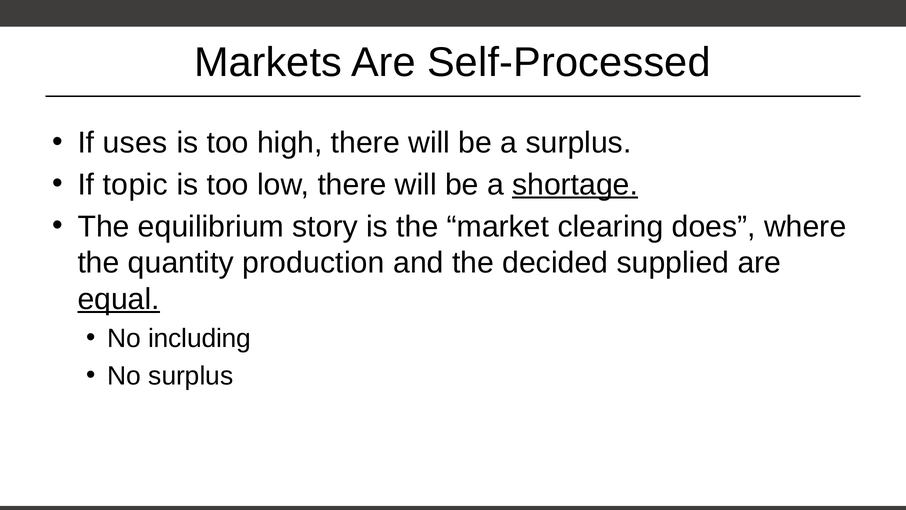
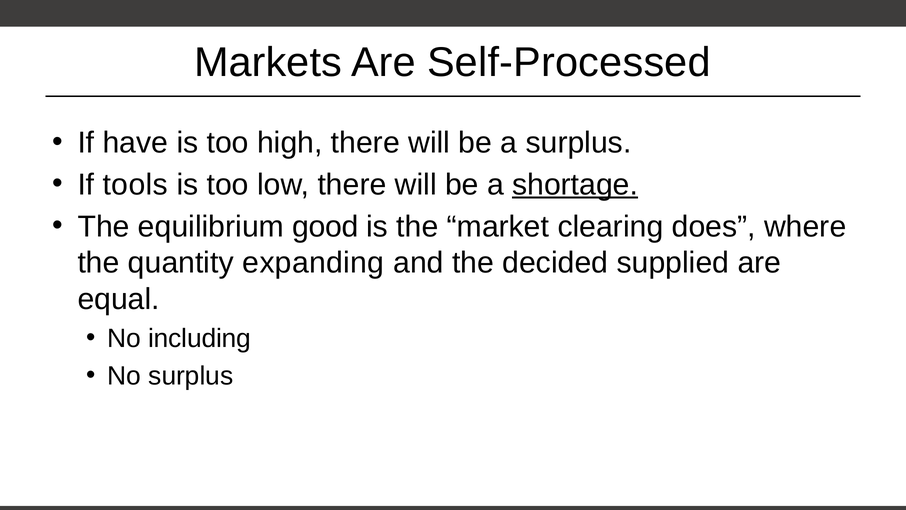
uses: uses -> have
topic: topic -> tools
story: story -> good
production: production -> expanding
equal underline: present -> none
